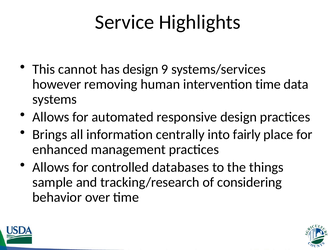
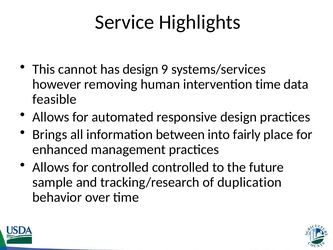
systems: systems -> feasible
centrally: centrally -> between
controlled databases: databases -> controlled
things: things -> future
considering: considering -> duplication
